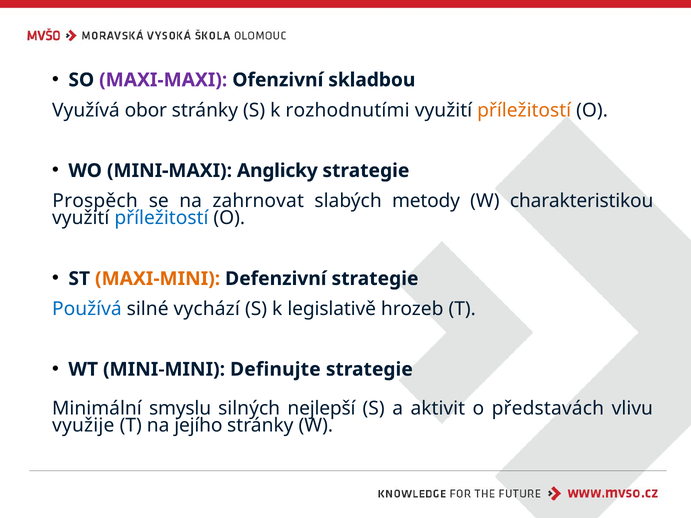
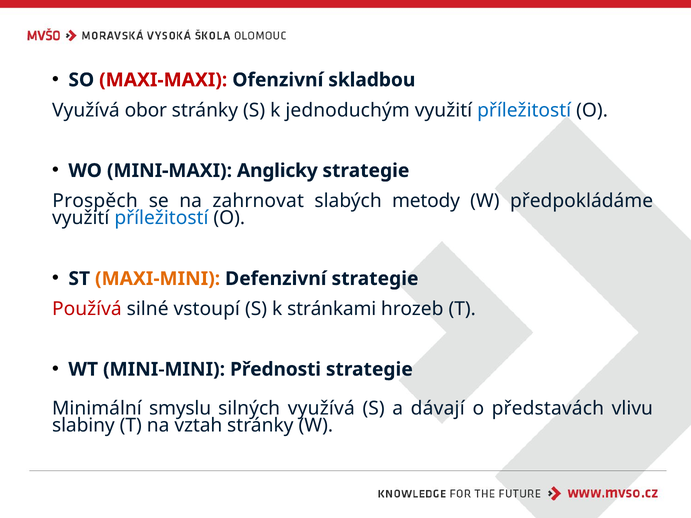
MAXI-MAXI colour: purple -> red
rozhodnutími: rozhodnutími -> jednoduchým
příležitostí at (524, 110) colour: orange -> blue
charakteristikou: charakteristikou -> předpokládáme
Používá colour: blue -> red
vychází: vychází -> vstoupí
legislativě: legislativě -> stránkami
Definujte: Definujte -> Přednosti
silných nejlepší: nejlepší -> využívá
aktivit: aktivit -> dávají
využije: využije -> slabiny
jejího: jejího -> vztah
